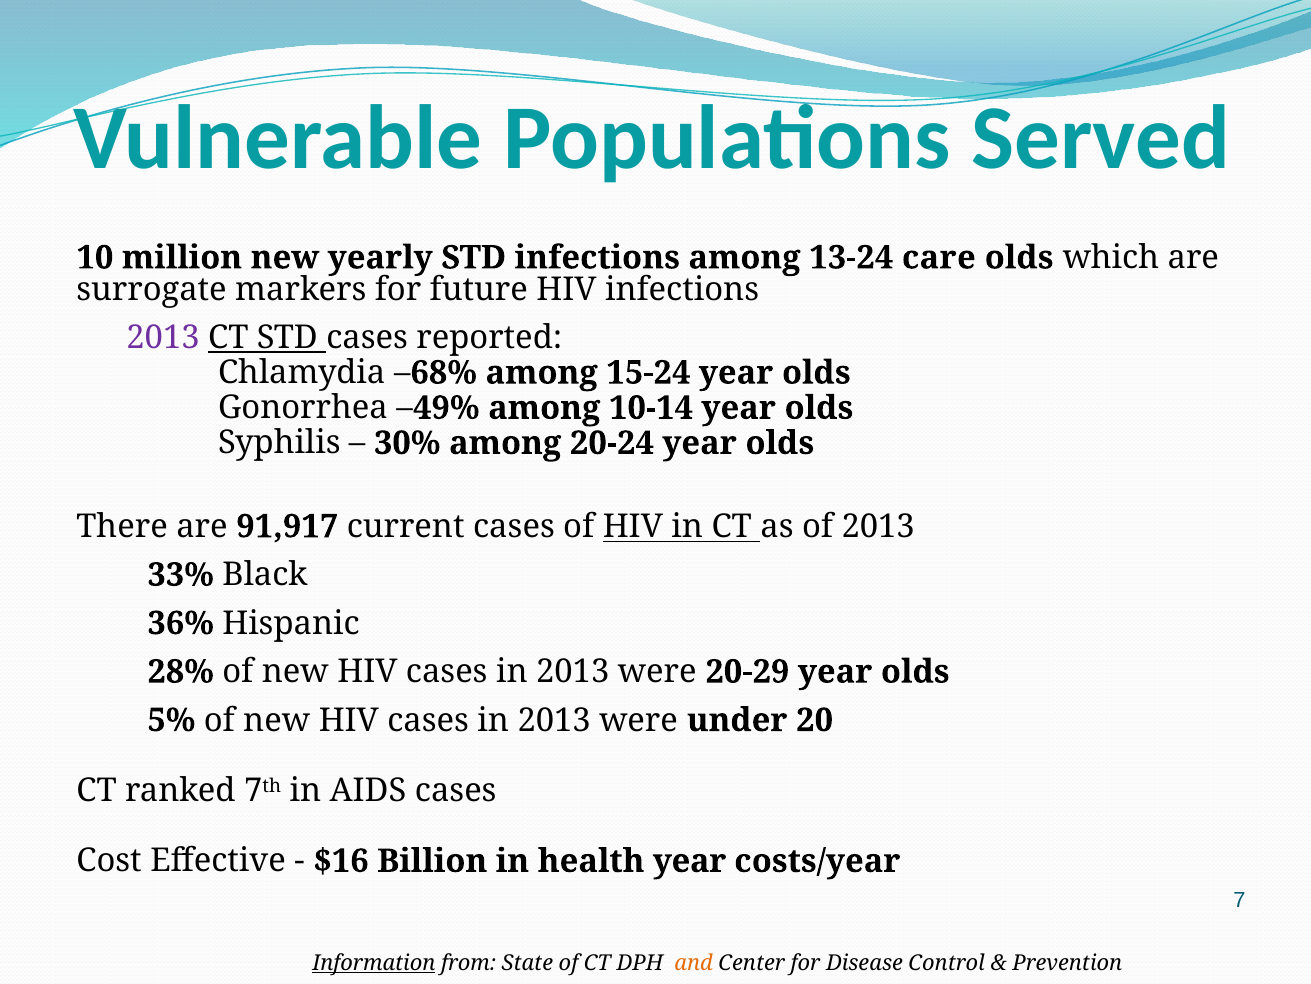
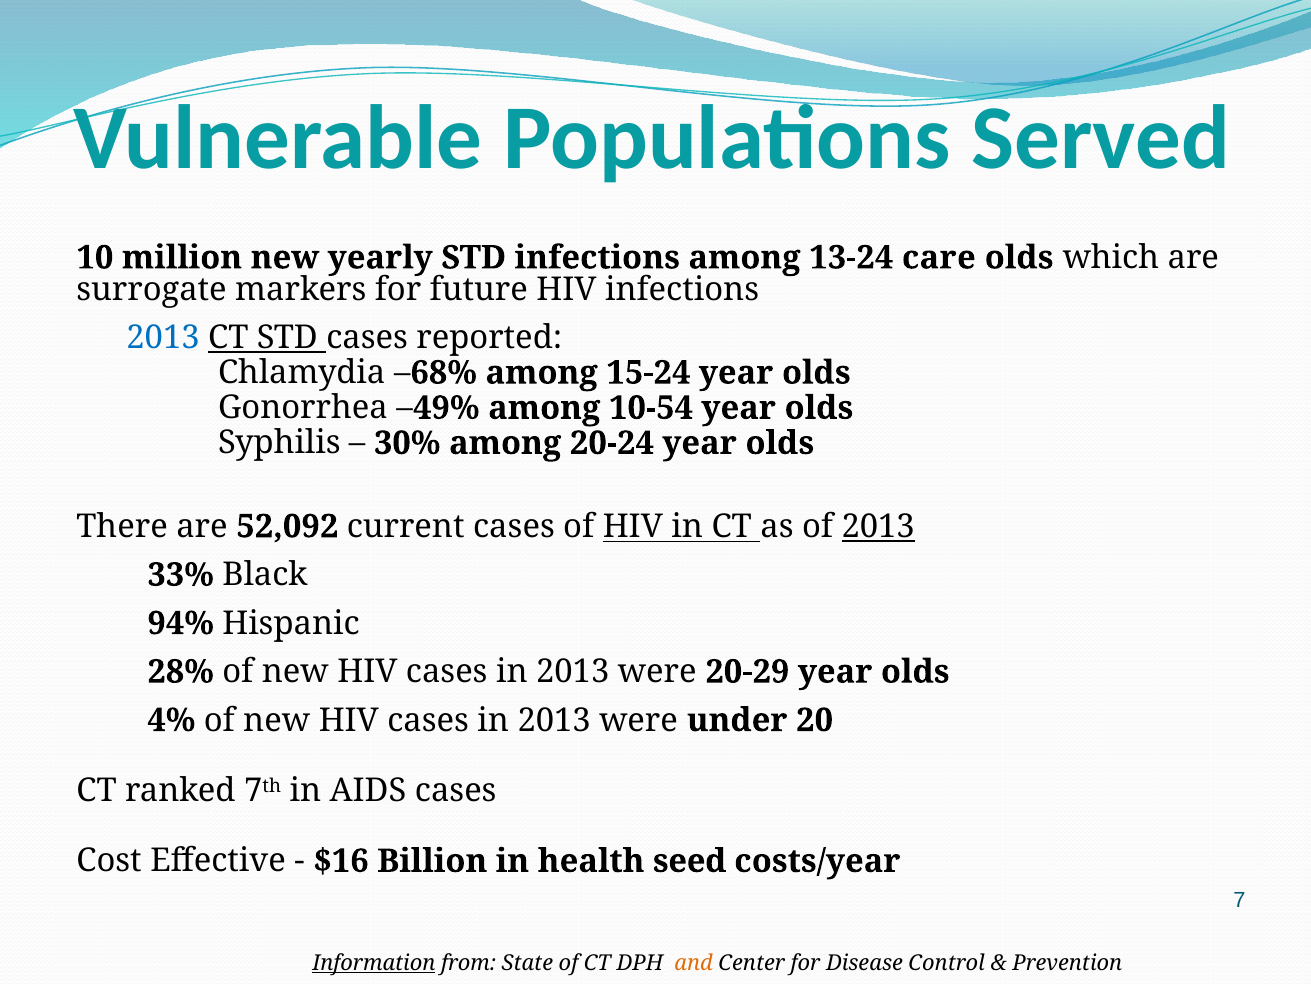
2013 at (163, 337) colour: purple -> blue
10-14: 10-14 -> 10-54
91,917: 91,917 -> 52,092
2013 at (878, 526) underline: none -> present
36%: 36% -> 94%
5%: 5% -> 4%
health year: year -> seed
